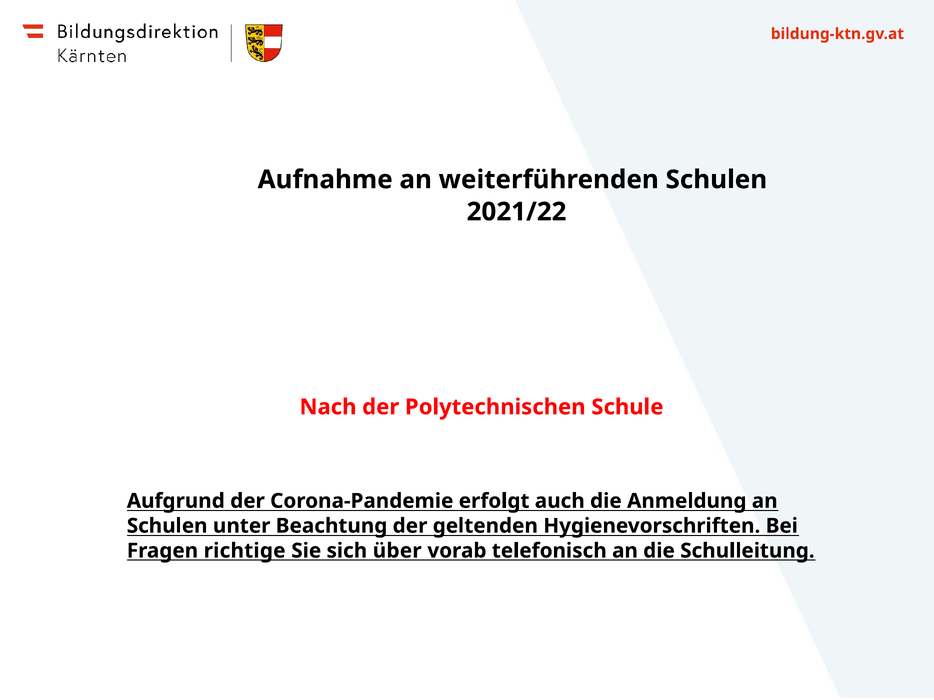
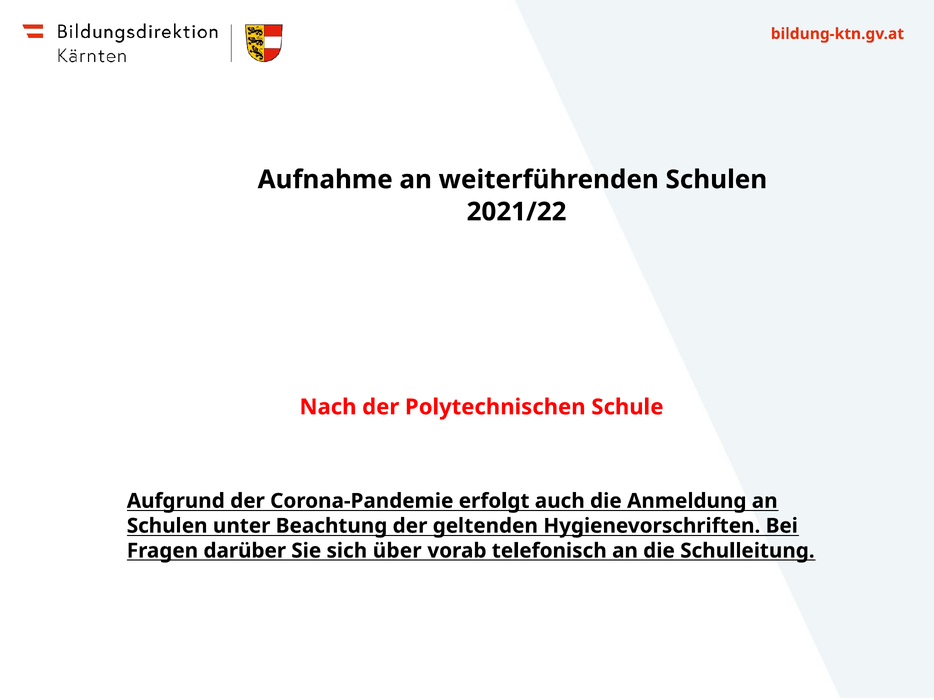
richtige: richtige -> darüber
